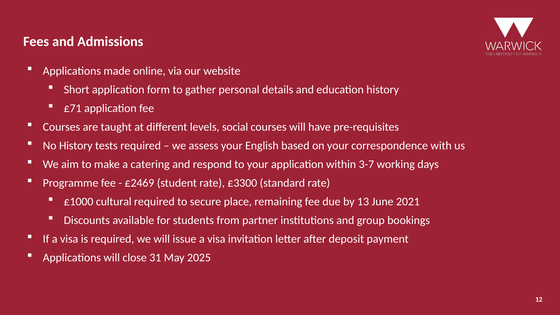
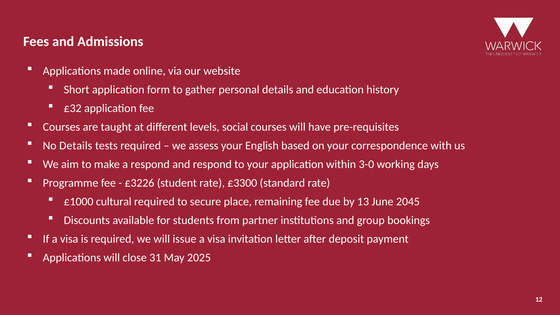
£71: £71 -> £32
No History: History -> Details
a catering: catering -> respond
3-7: 3-7 -> 3-0
£2469: £2469 -> £3226
2021: 2021 -> 2045
